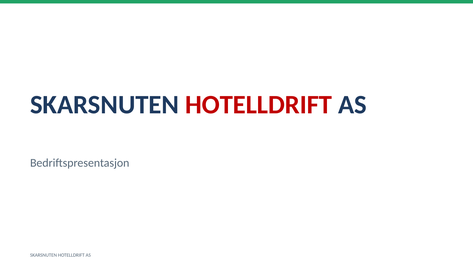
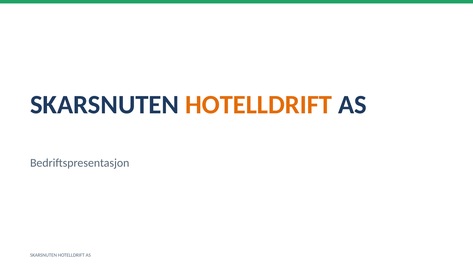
HOTELLDRIFT at (259, 105) colour: red -> orange
